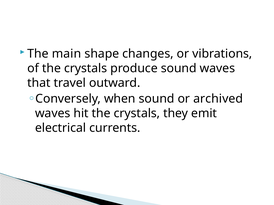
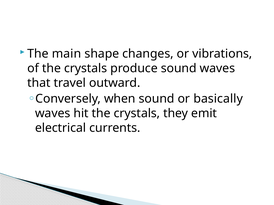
archived: archived -> basically
